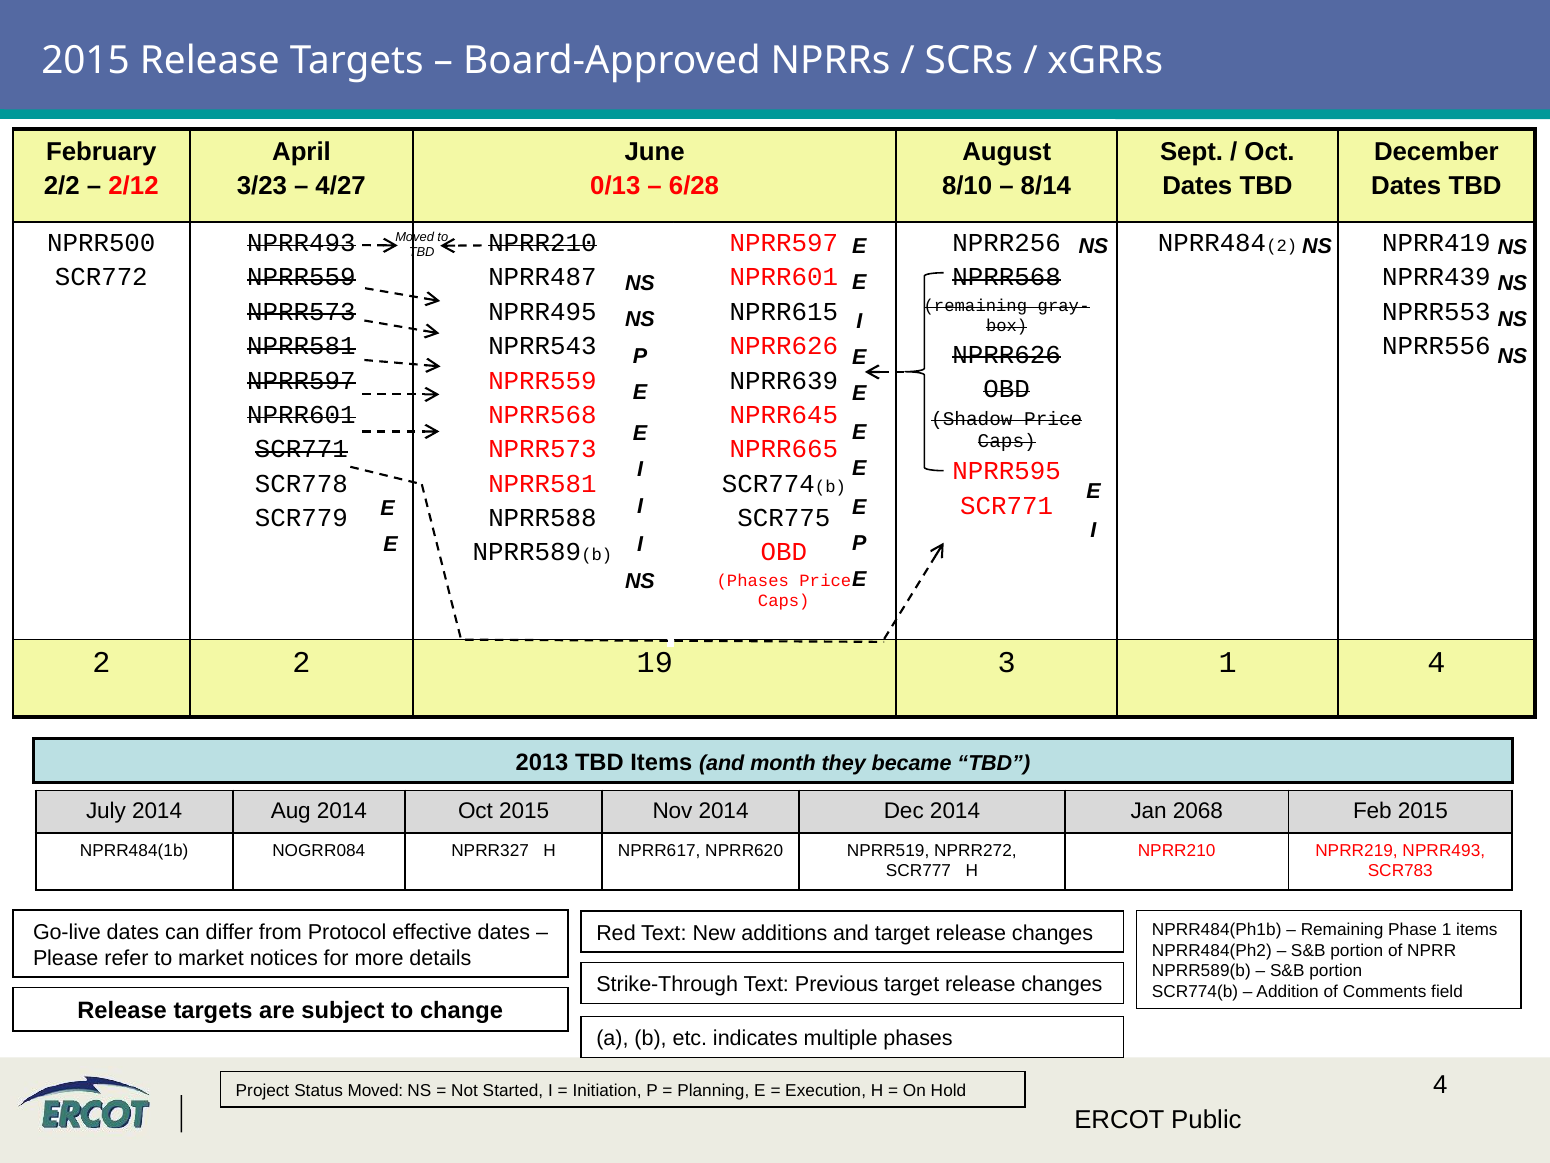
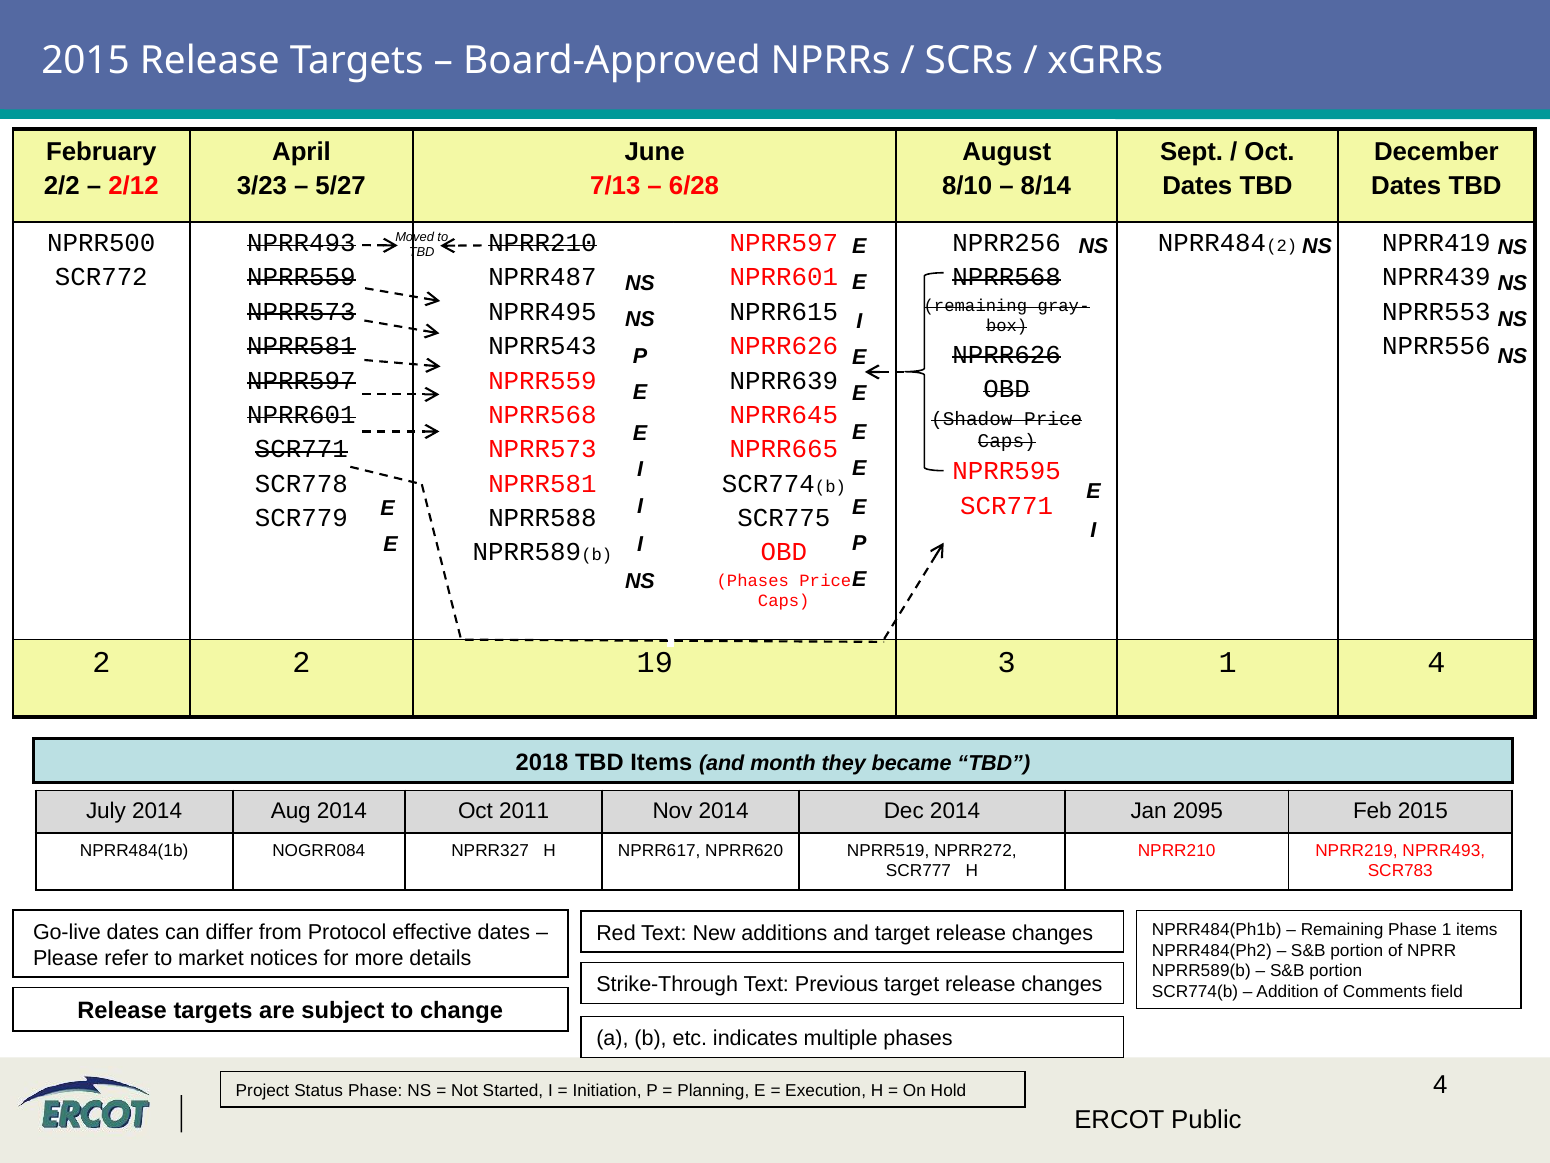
4/27: 4/27 -> 5/27
0/13: 0/13 -> 7/13
2013: 2013 -> 2018
Oct 2015: 2015 -> 2011
2068: 2068 -> 2095
Status Moved: Moved -> Phase
